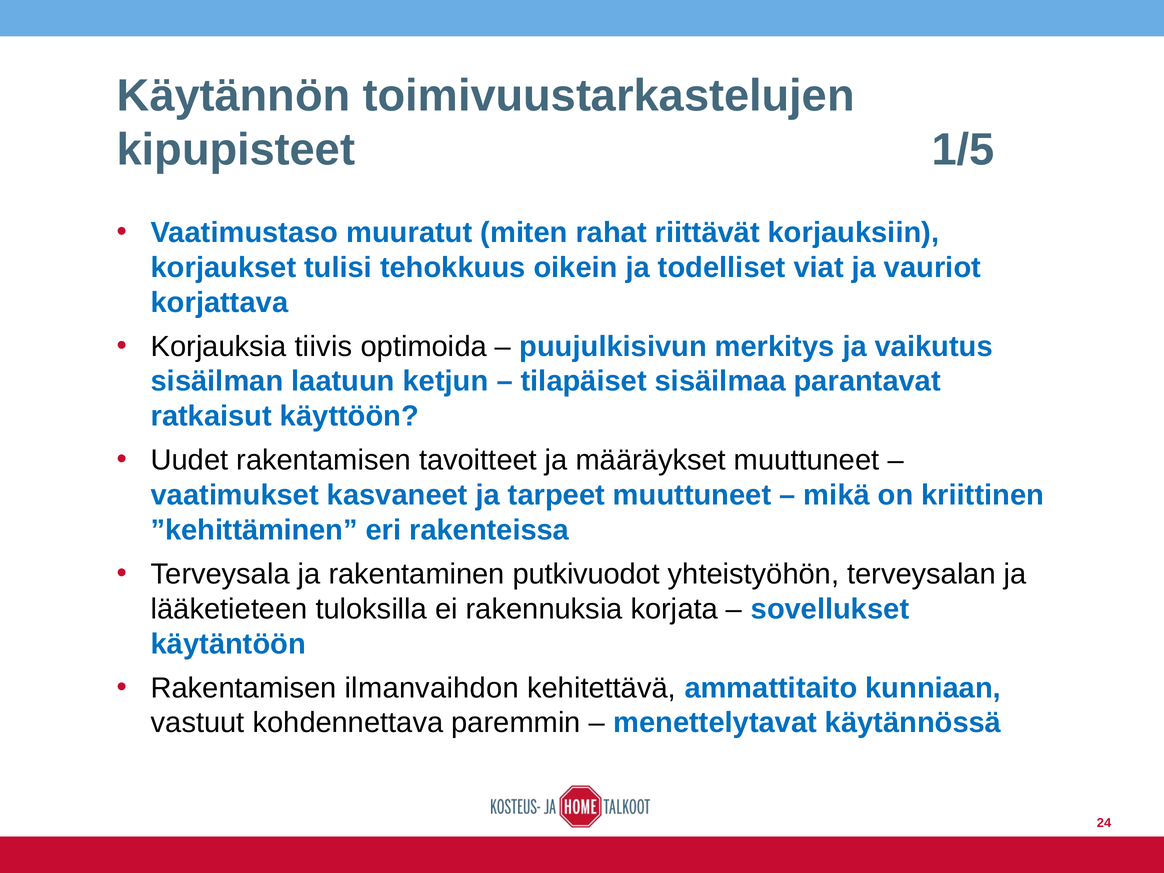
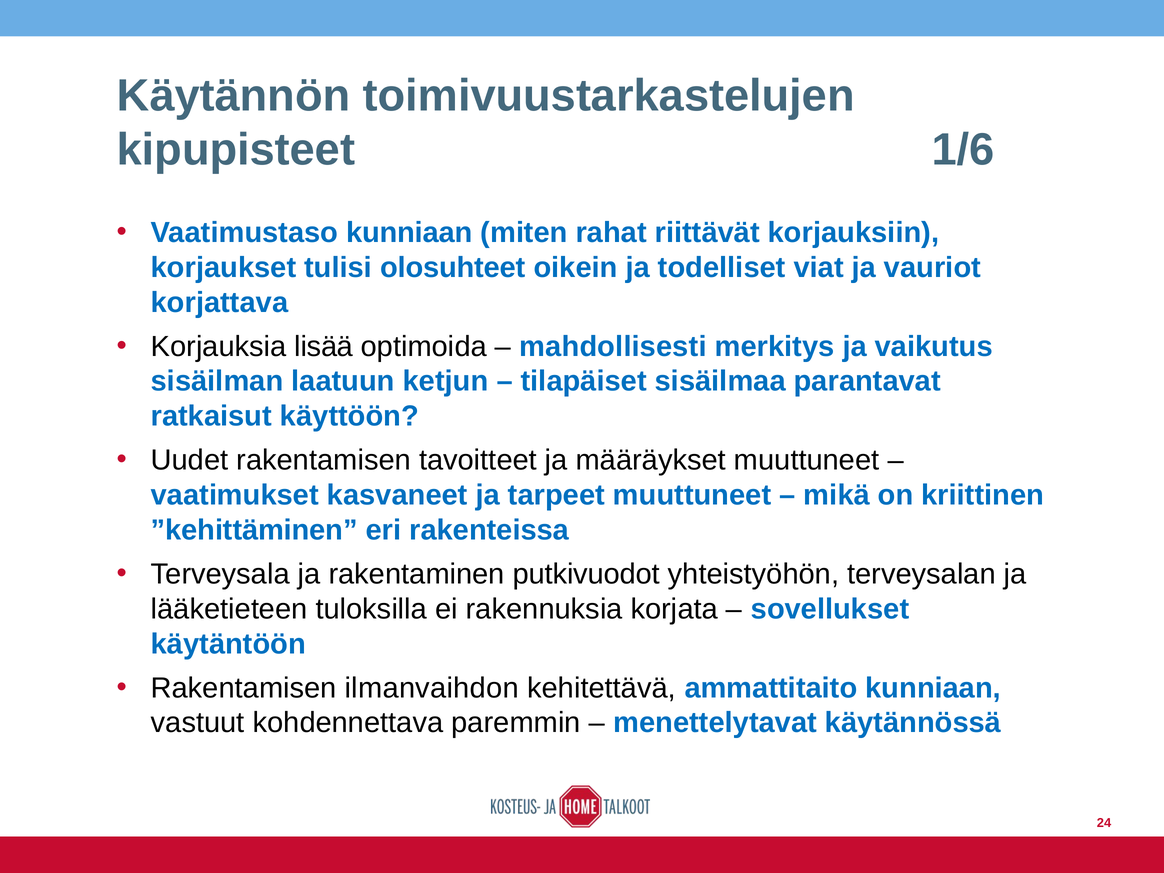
1/5: 1/5 -> 1/6
Vaatimustaso muuratut: muuratut -> kunniaan
tehokkuus: tehokkuus -> olosuhteet
tiivis: tiivis -> lisää
puujulkisivun: puujulkisivun -> mahdollisesti
